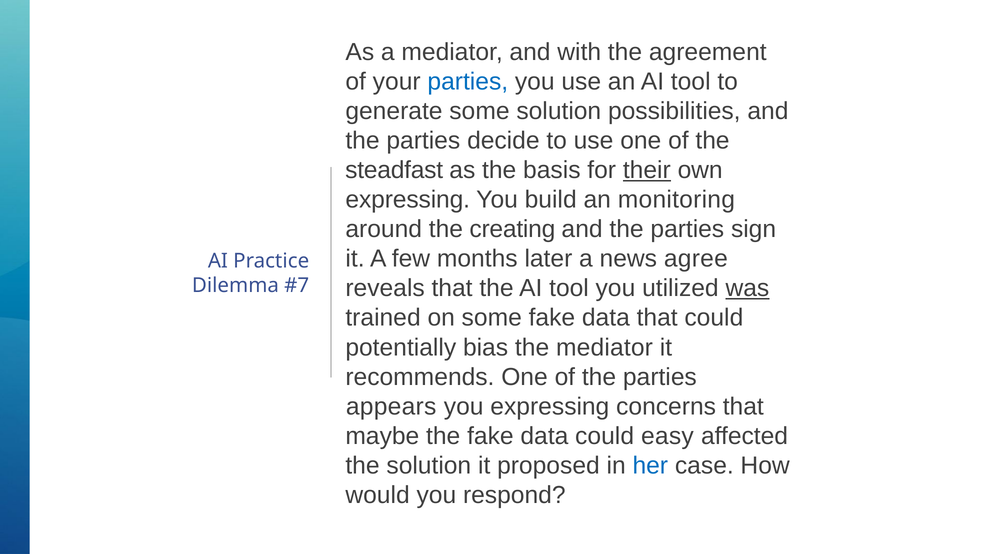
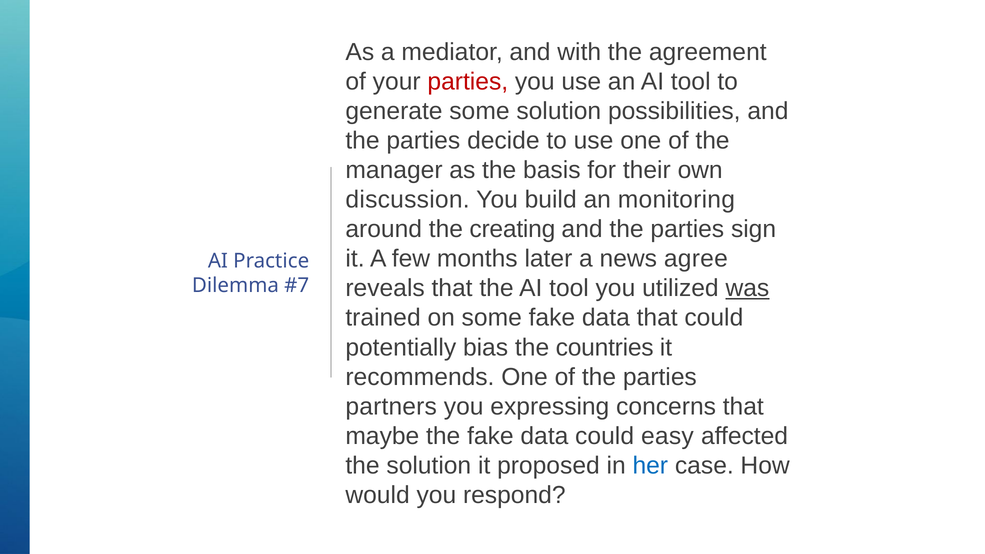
parties at (468, 81) colour: blue -> red
steadfast: steadfast -> manager
their underline: present -> none
expressing at (408, 200): expressing -> discussion
the mediator: mediator -> countries
appears: appears -> partners
